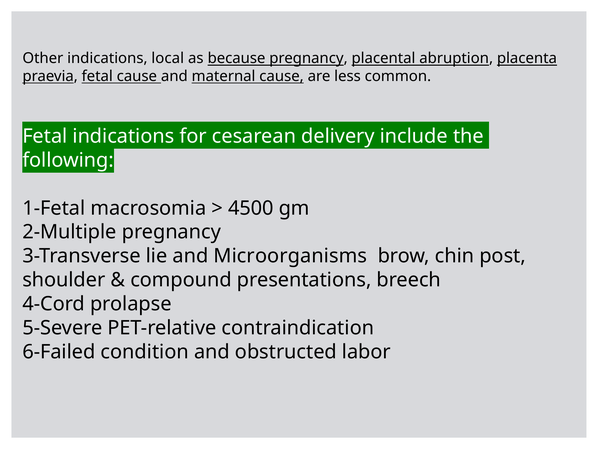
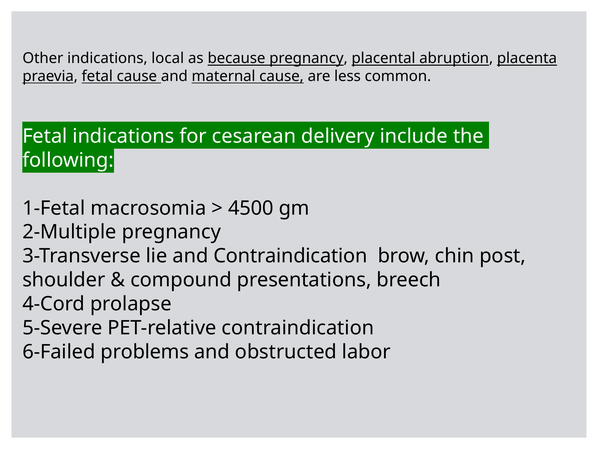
and Microorganisms: Microorganisms -> Contraindication
condition: condition -> problems
